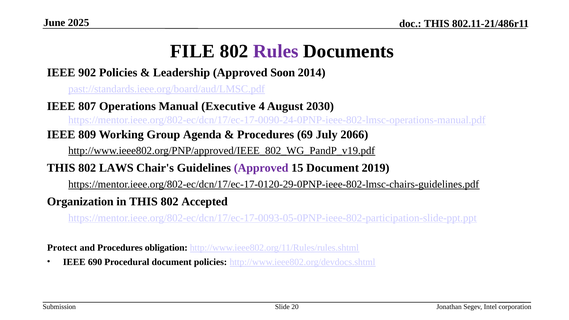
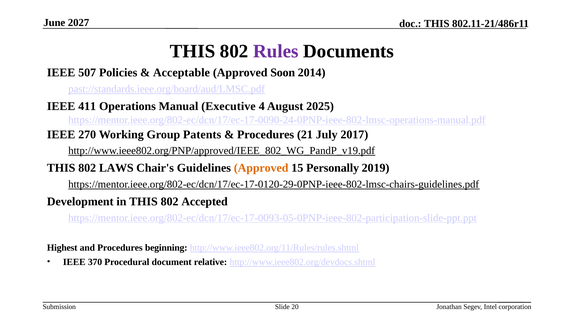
2025: 2025 -> 2027
FILE at (193, 51): FILE -> THIS
902: 902 -> 507
Leadership: Leadership -> Acceptable
807: 807 -> 411
2030: 2030 -> 2025
809: 809 -> 270
Agenda: Agenda -> Patents
69: 69 -> 21
2066: 2066 -> 2017
Approved at (261, 168) colour: purple -> orange
15 Document: Document -> Personally
Organization: Organization -> Development
Protect: Protect -> Highest
obligation: obligation -> beginning
690: 690 -> 370
document policies: policies -> relative
